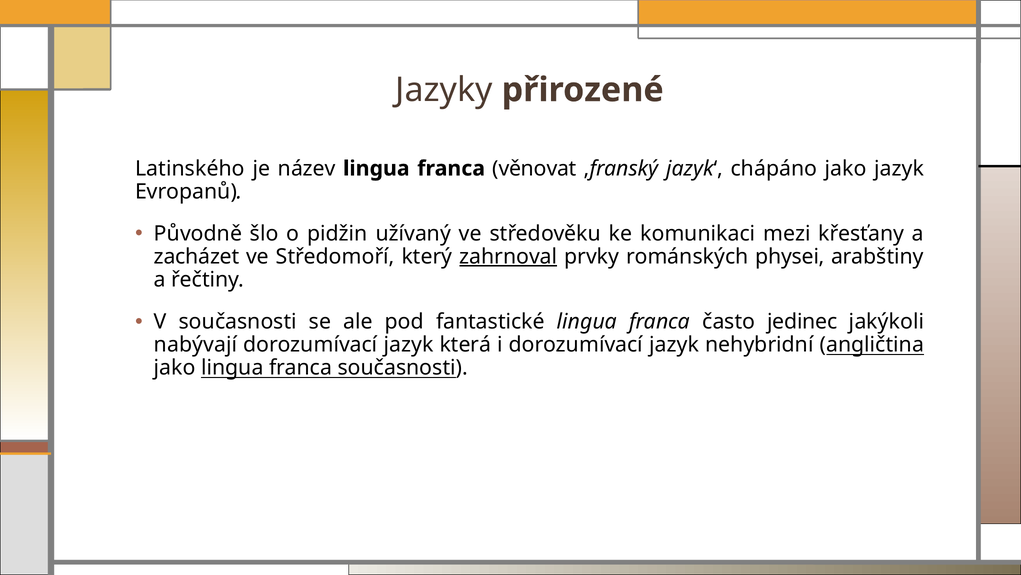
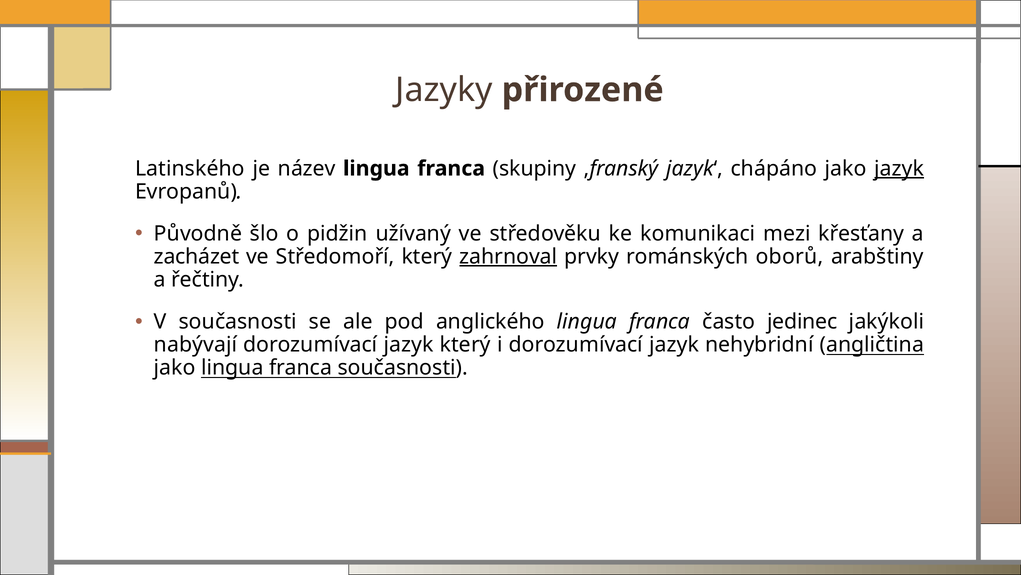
věnovat: věnovat -> skupiny
jazyk at (899, 168) underline: none -> present
physei: physei -> oborů
fantastické: fantastické -> anglického
jazyk která: která -> který
